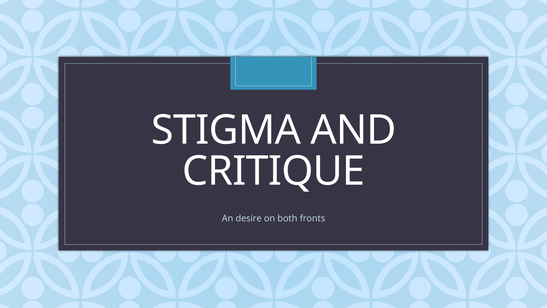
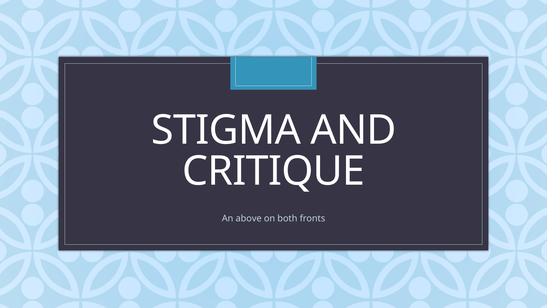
desire: desire -> above
